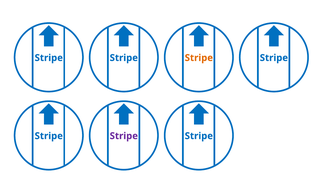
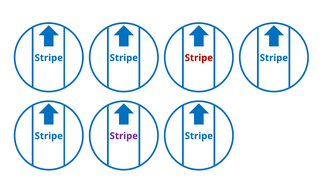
Stripe at (199, 58) colour: orange -> red
